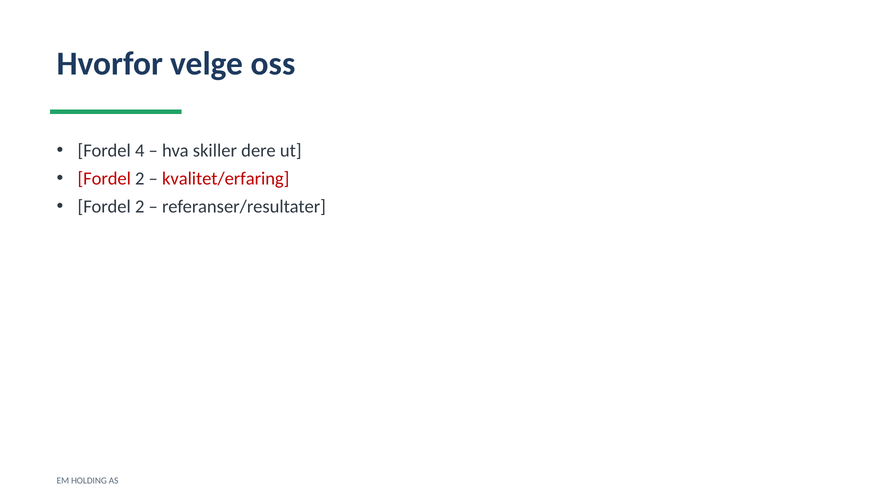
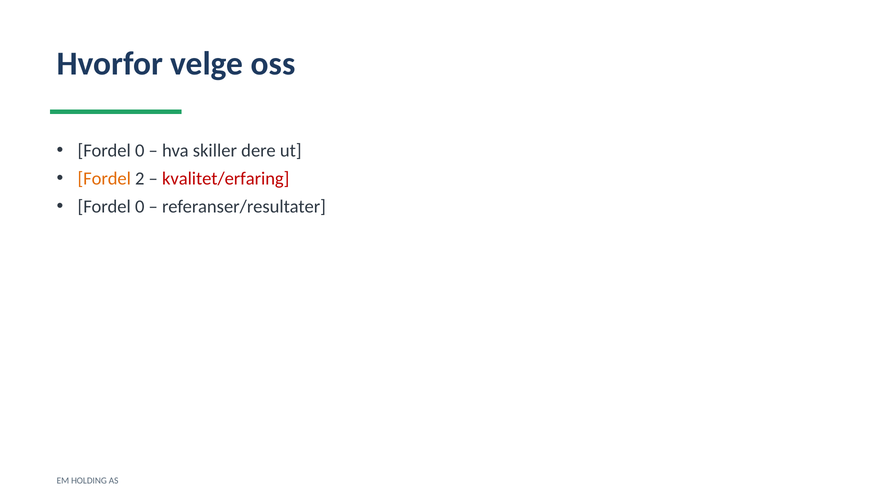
4 at (140, 151): 4 -> 0
Fordel at (104, 179) colour: red -> orange
2 at (140, 207): 2 -> 0
